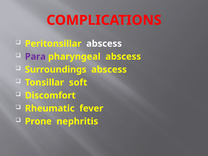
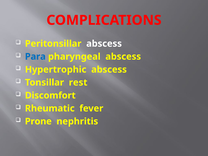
Para colour: purple -> blue
Surroundings: Surroundings -> Hypertrophic
soft: soft -> rest
